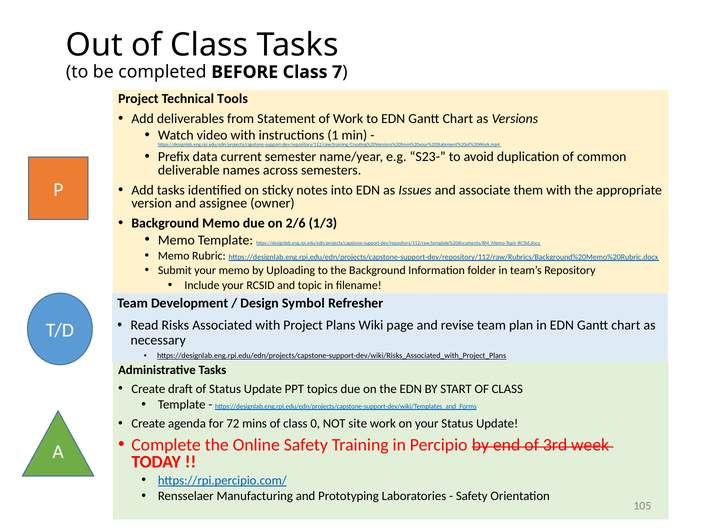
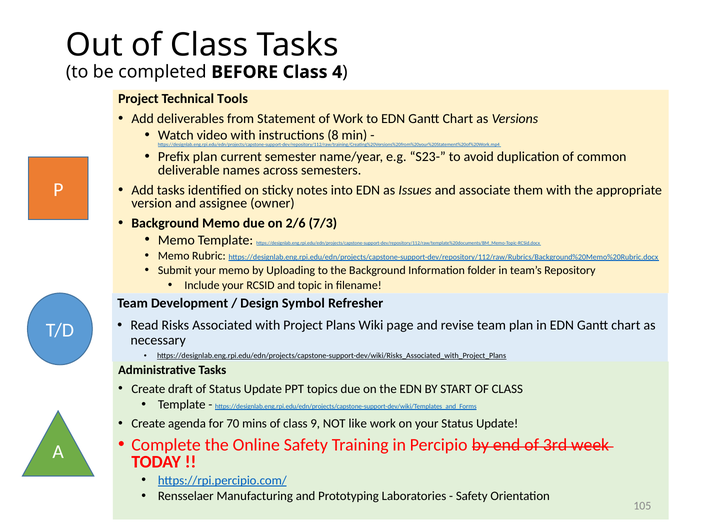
7: 7 -> 4
1: 1 -> 8
Prefix data: data -> plan
1/3: 1/3 -> 7/3
72: 72 -> 70
0: 0 -> 9
site: site -> like
